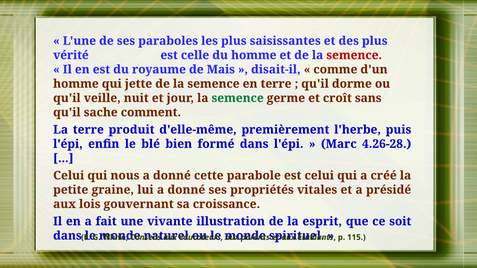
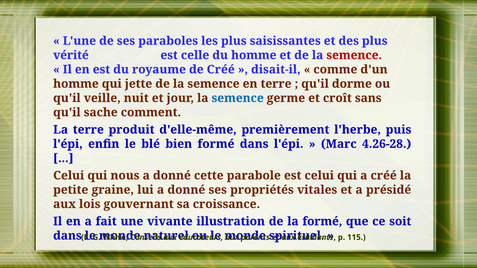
de Mais: Mais -> Créé
semence at (238, 98) colour: green -> blue
la esprit: esprit -> formé
